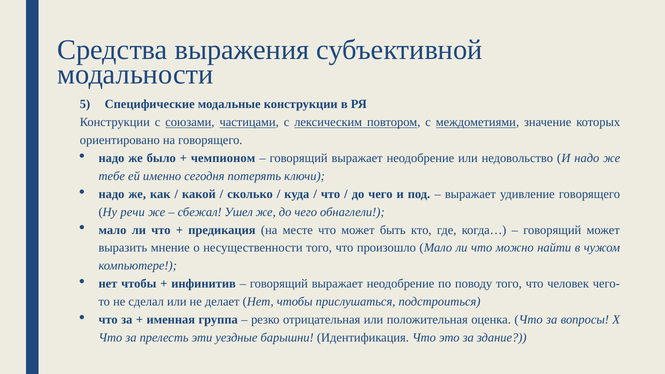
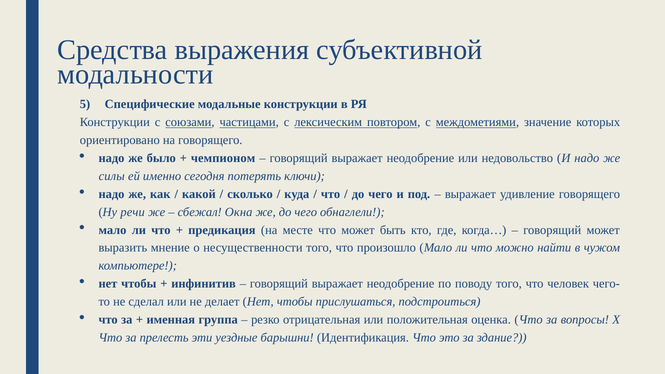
тебе: тебе -> силы
Ушел: Ушел -> Окна
